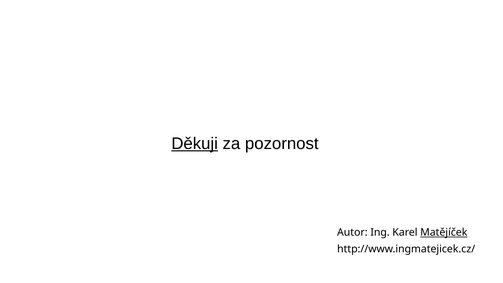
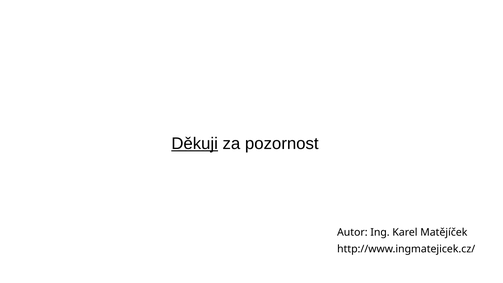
Matějíček underline: present -> none
